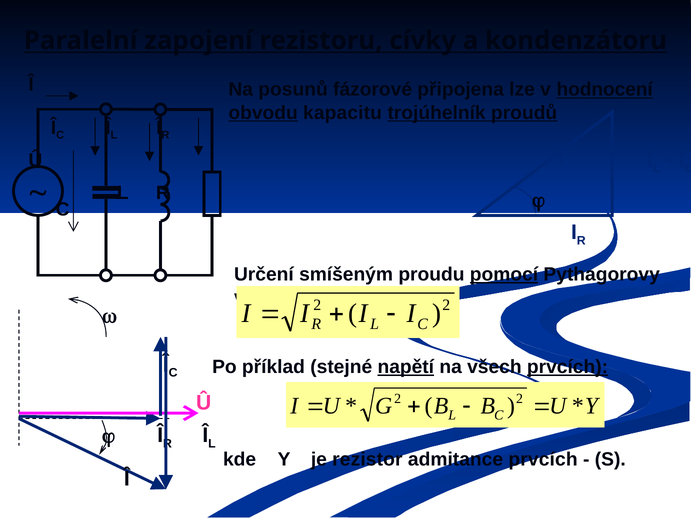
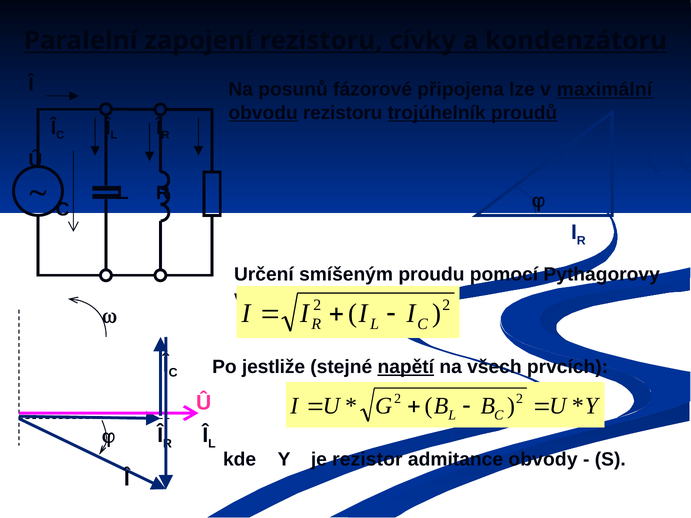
hodnocení: hodnocení -> maximální
obvodu kapacitu: kapacitu -> rezistoru
pomocí underline: present -> none
příklad: příklad -> jestliže
prvcích at (568, 367) underline: present -> none
admitance prvcích: prvcích -> obvody
